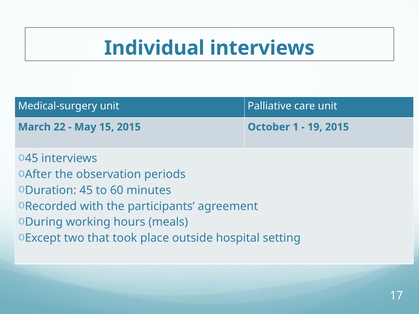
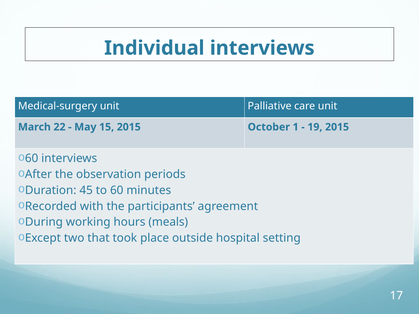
45 at (32, 159): 45 -> 60
